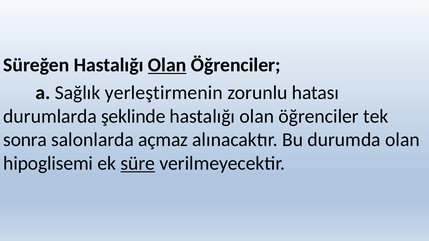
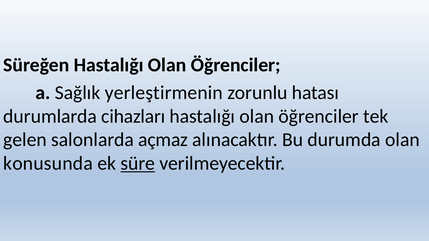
Olan at (167, 65) underline: present -> none
şeklinde: şeklinde -> cihazları
sonra: sonra -> gelen
hipoglisemi: hipoglisemi -> konusunda
